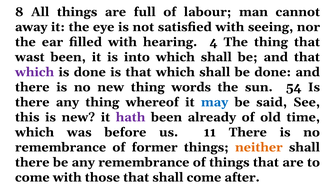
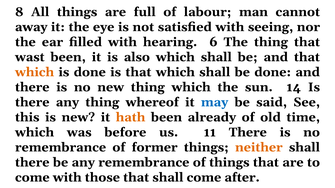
4: 4 -> 6
into: into -> also
which at (35, 72) colour: purple -> orange
thing words: words -> which
54: 54 -> 14
hath colour: purple -> orange
